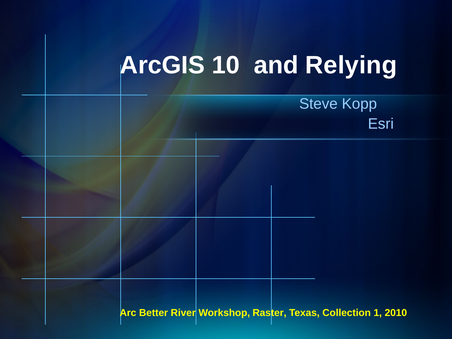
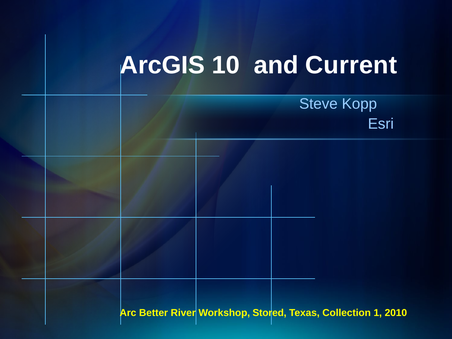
Relying: Relying -> Current
Raster: Raster -> Stored
